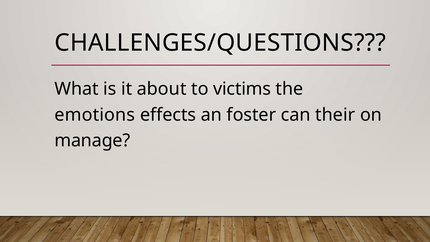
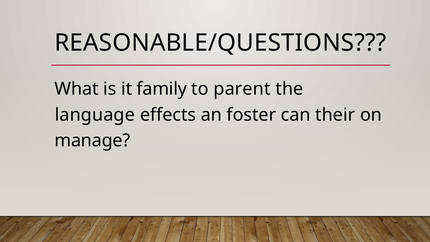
CHALLENGES/QUESTIONS: CHALLENGES/QUESTIONS -> REASONABLE/QUESTIONS
about: about -> family
victims: victims -> parent
emotions: emotions -> language
